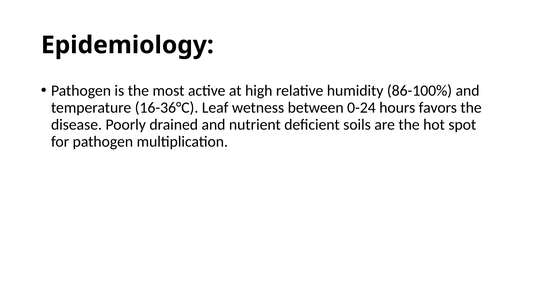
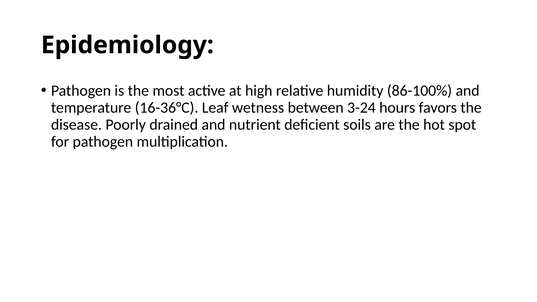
0-24: 0-24 -> 3-24
